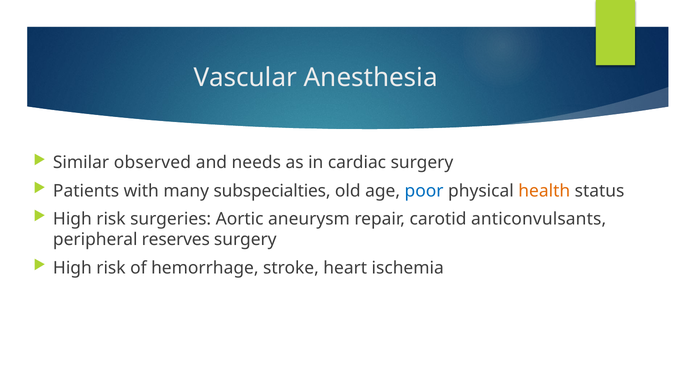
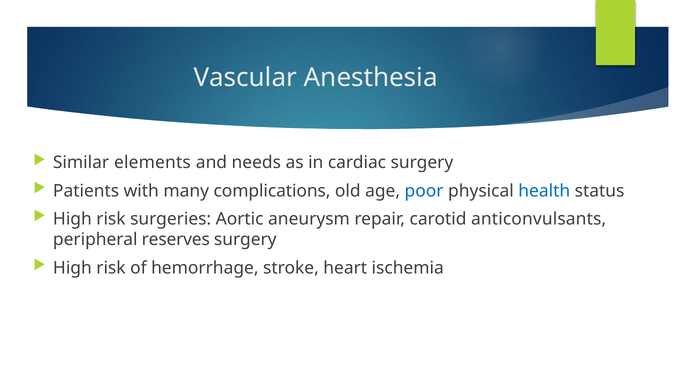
observed: observed -> elements
subspecialties: subspecialties -> complications
health colour: orange -> blue
